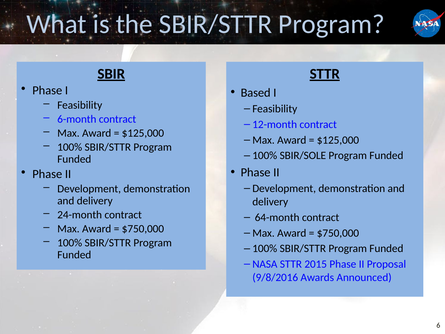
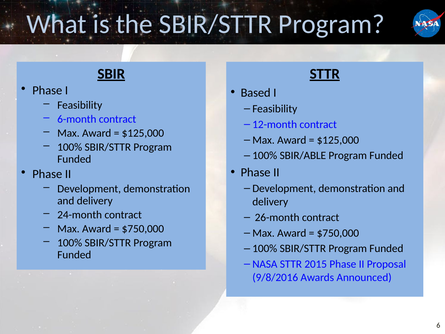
SBIR/SOLE: SBIR/SOLE -> SBIR/ABLE
64-month: 64-month -> 26-month
